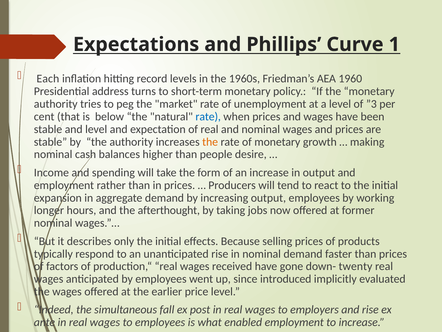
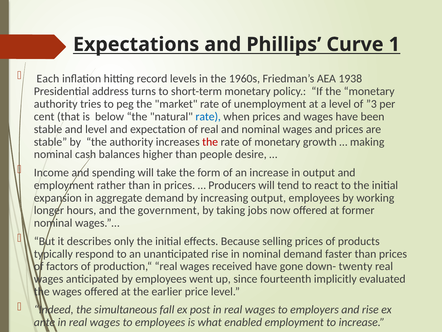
1960: 1960 -> 1938
the at (210, 142) colour: orange -> red
afterthought: afterthought -> government
introduced: introduced -> fourteenth
